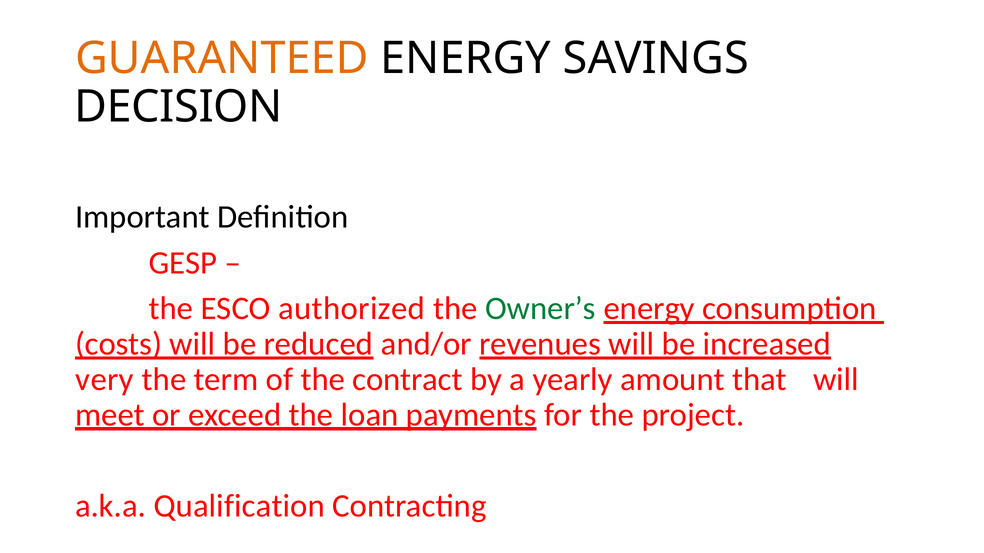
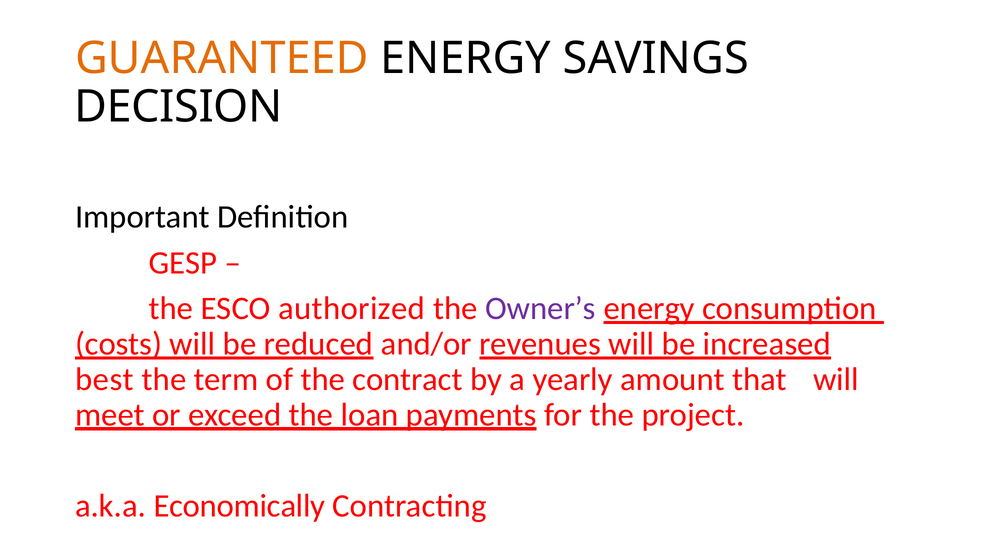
Owner’s colour: green -> purple
very: very -> best
Qualification: Qualification -> Economically
